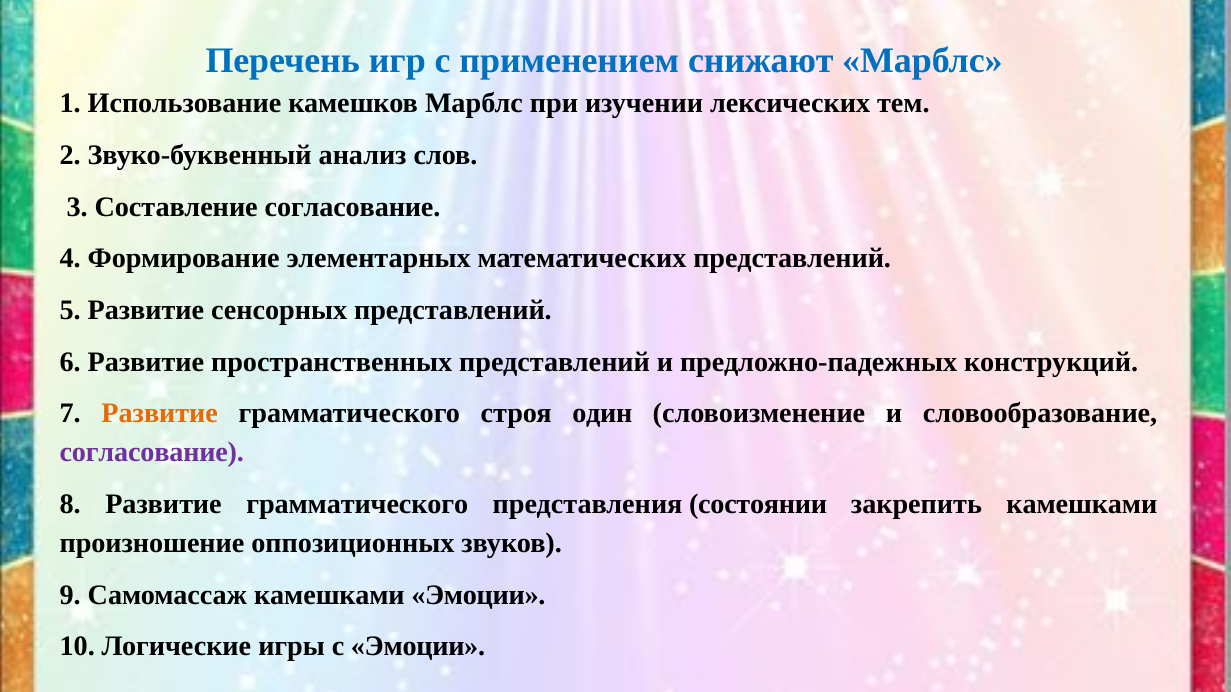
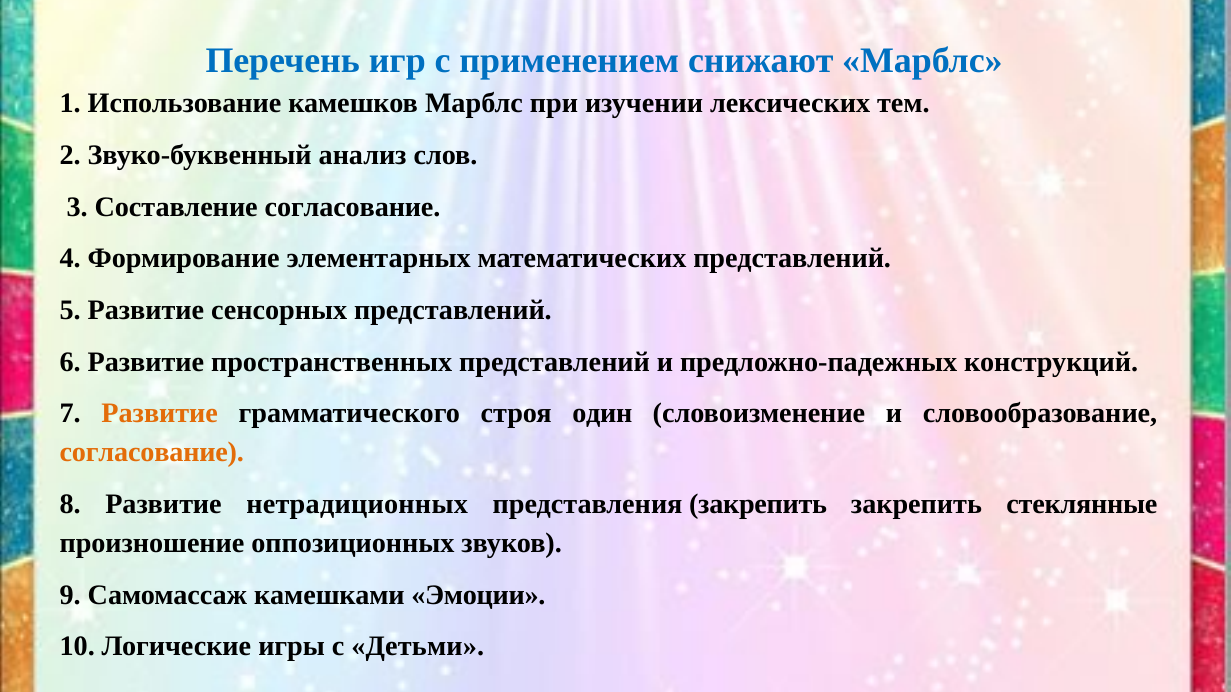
согласование at (152, 453) colour: purple -> orange
8 Развитие грамматического: грамматического -> нетрадиционных
представления состоянии: состоянии -> закрепить
закрепить камешками: камешками -> стеклянные
с Эмоции: Эмоции -> Детьми
